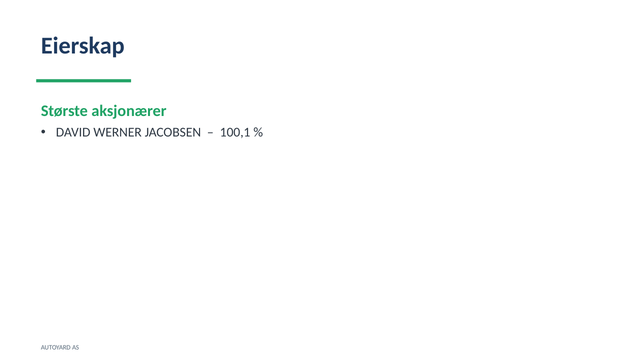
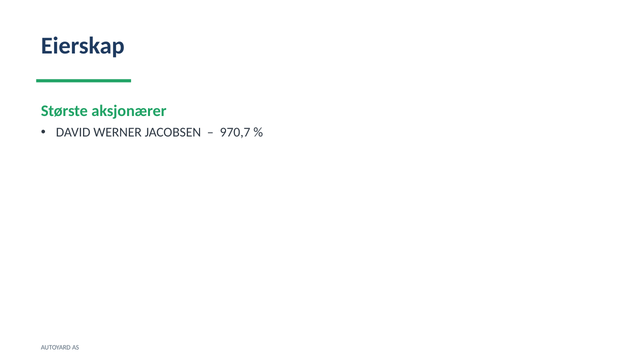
100,1: 100,1 -> 970,7
